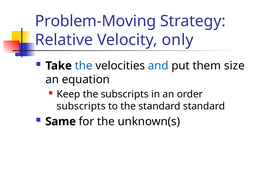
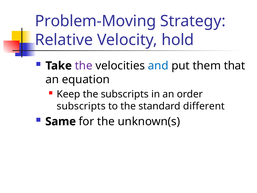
only: only -> hold
the at (84, 66) colour: blue -> purple
size: size -> that
standard standard: standard -> different
